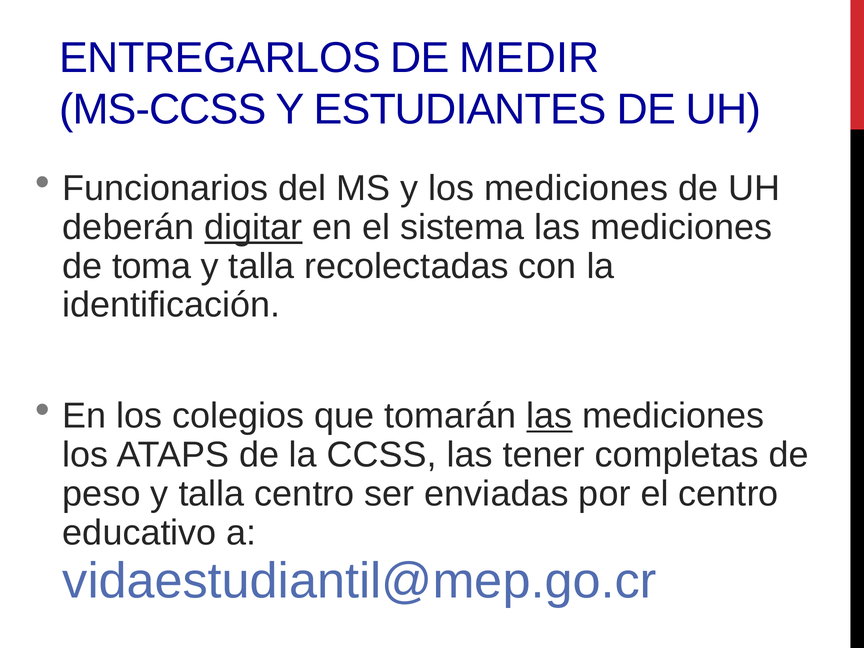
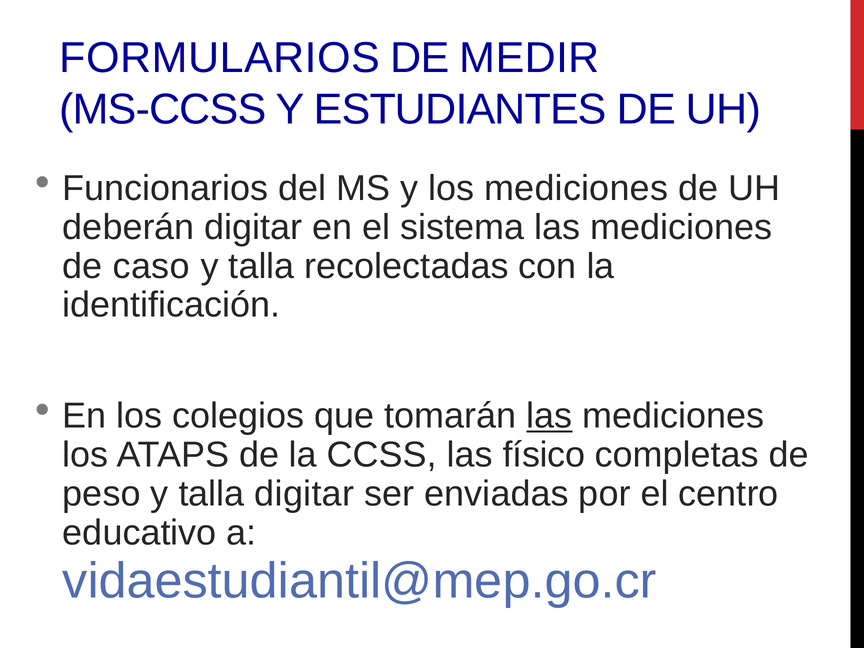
ENTREGARLOS: ENTREGARLOS -> FORMULARIOS
digitar at (253, 227) underline: present -> none
toma: toma -> caso
tener: tener -> físico
talla centro: centro -> digitar
